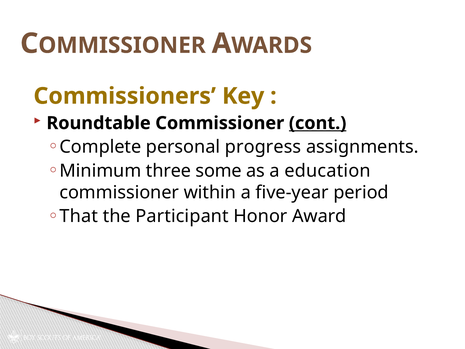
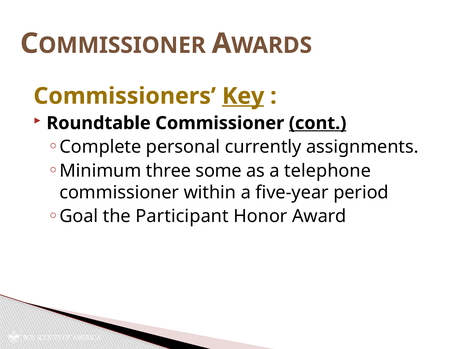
Key underline: none -> present
progress: progress -> currently
education: education -> telephone
That: That -> Goal
